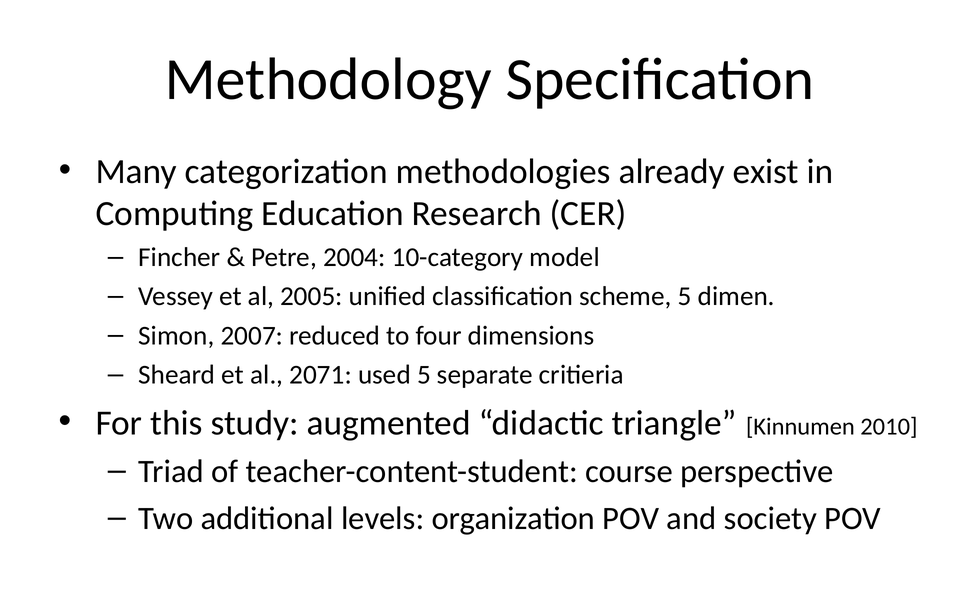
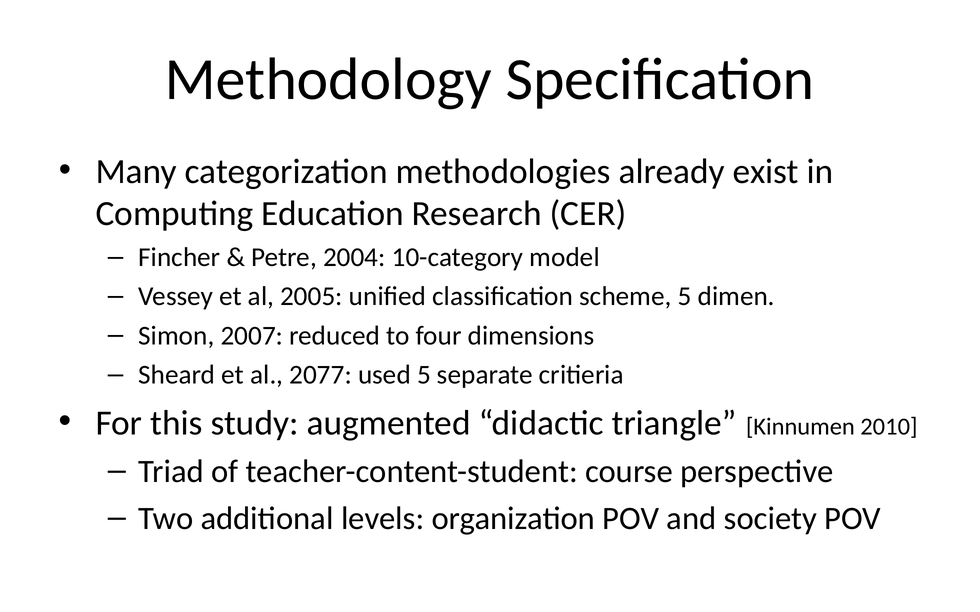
2071: 2071 -> 2077
